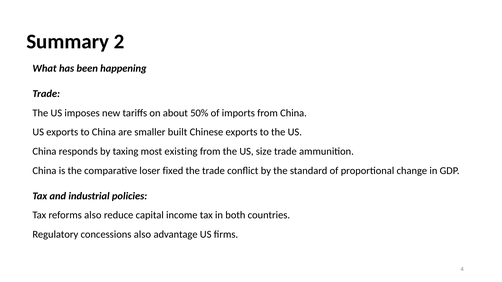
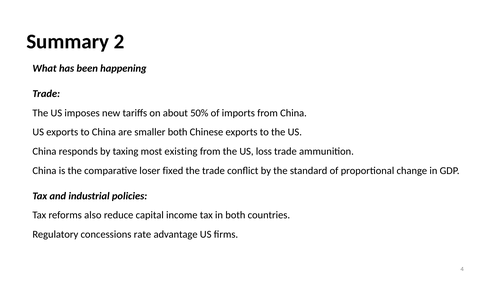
smaller built: built -> both
size: size -> loss
concessions also: also -> rate
